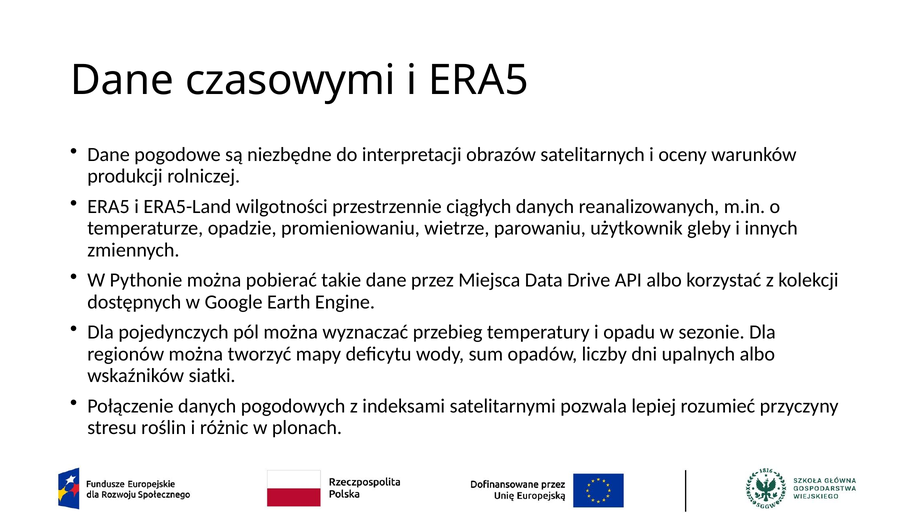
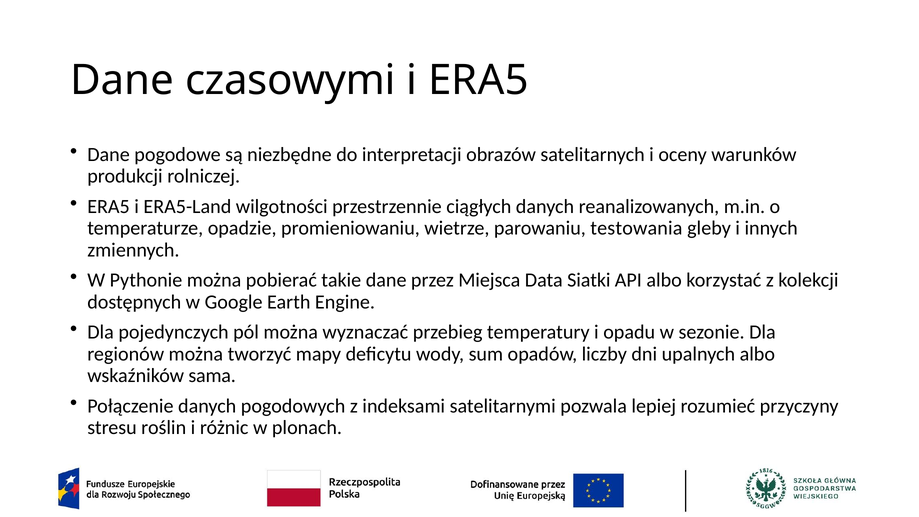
użytkownik: użytkownik -> testowania
Drive: Drive -> Siatki
siatki: siatki -> sama
